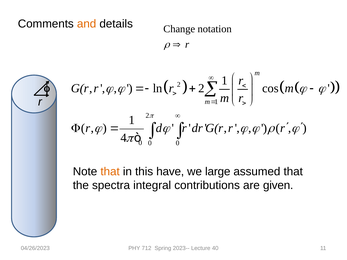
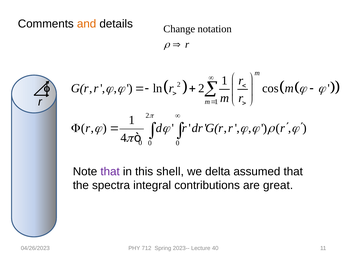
that at (110, 172) colour: orange -> purple
have: have -> shell
large: large -> delta
given: given -> great
